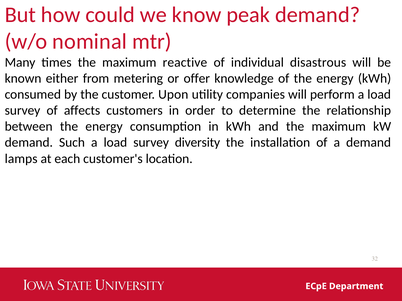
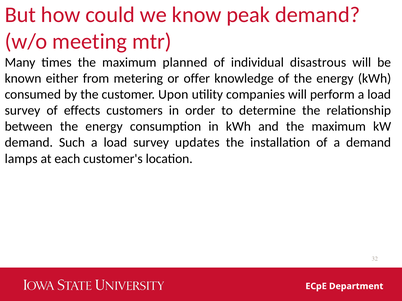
nominal: nominal -> meeting
reactive: reactive -> planned
affects: affects -> effects
diversity: diversity -> updates
